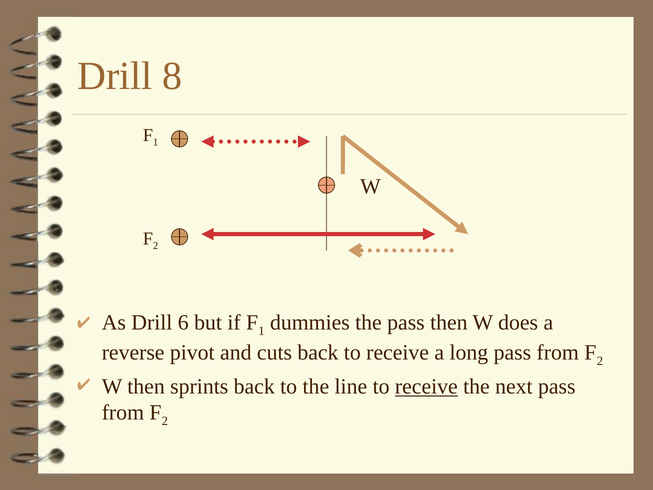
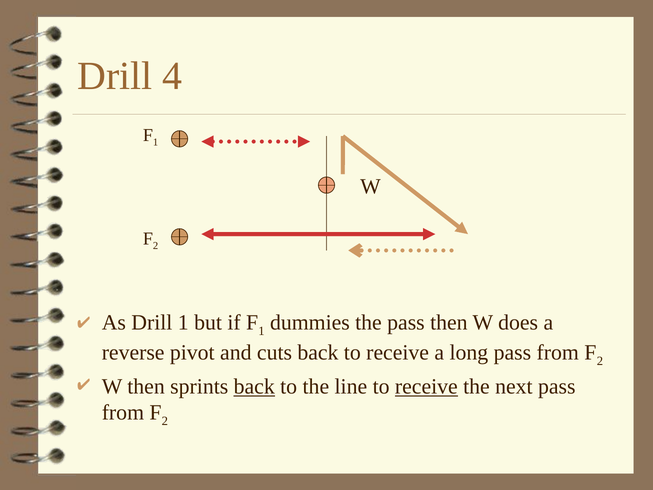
8: 8 -> 4
Drill 6: 6 -> 1
back at (254, 386) underline: none -> present
